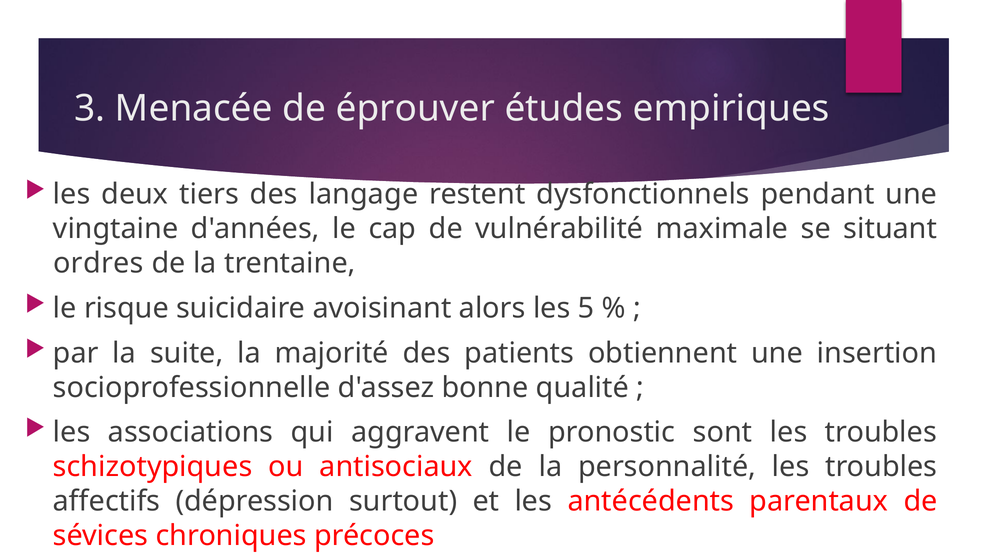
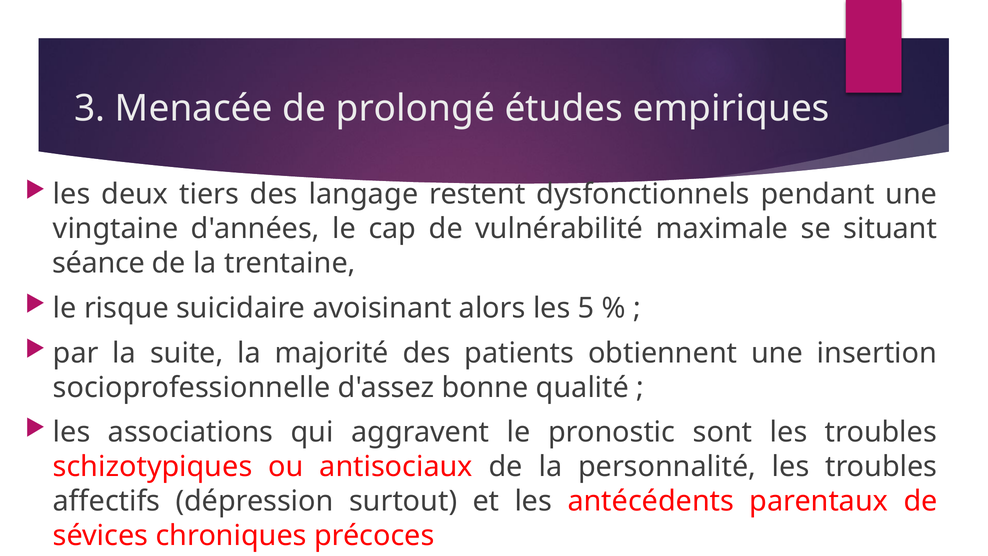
éprouver: éprouver -> prolongé
ordres: ordres -> séance
